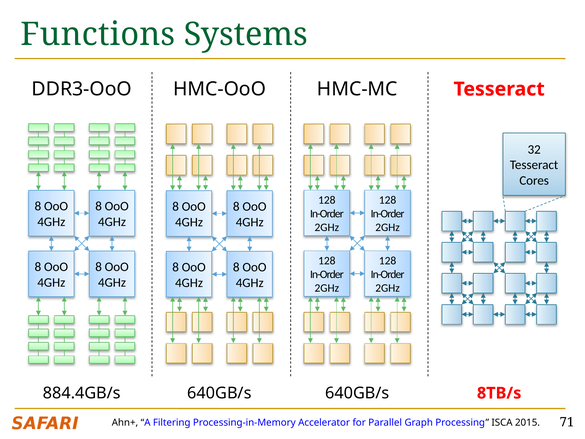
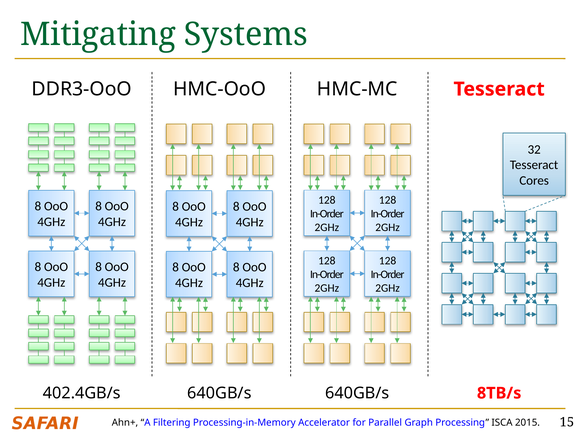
Functions: Functions -> Mitigating
884.4GB/s: 884.4GB/s -> 402.4GB/s
71: 71 -> 15
